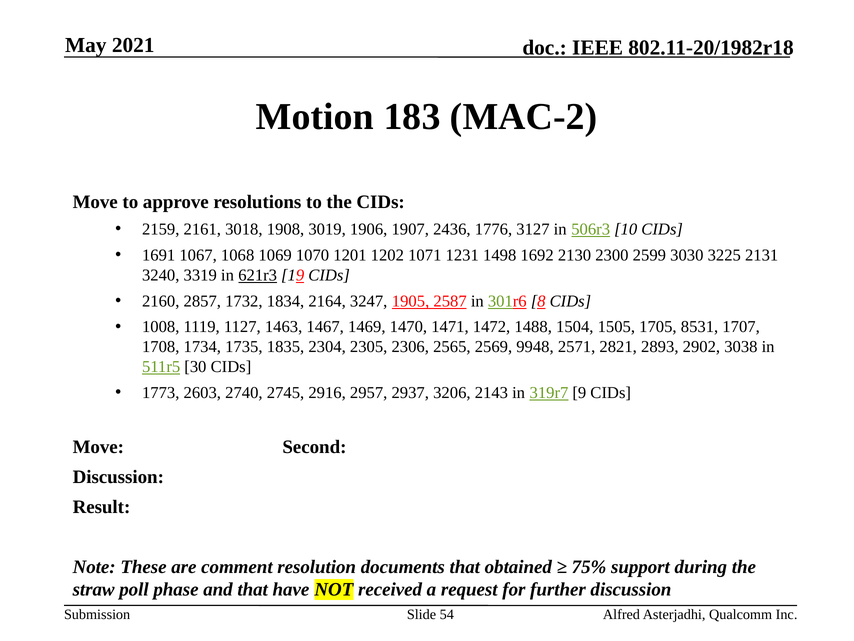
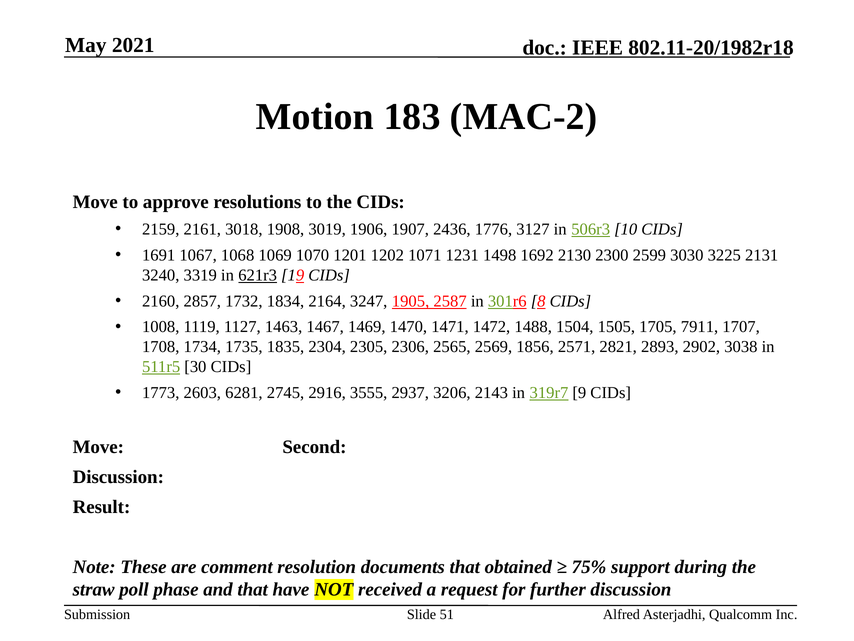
8531: 8531 -> 7911
9948: 9948 -> 1856
2740: 2740 -> 6281
2957: 2957 -> 3555
54: 54 -> 51
